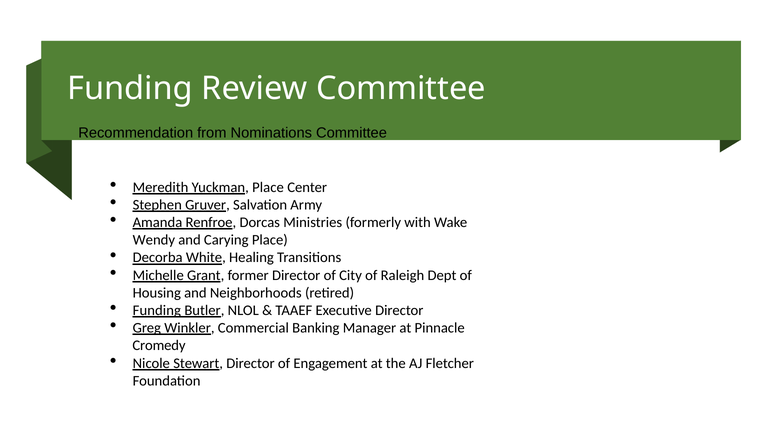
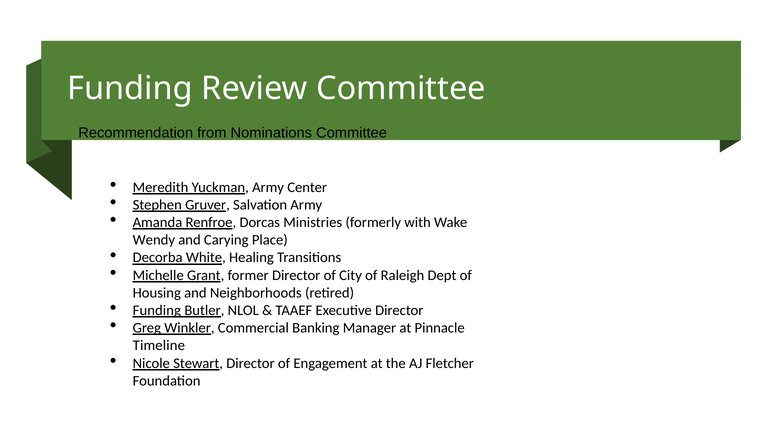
Yuckman Place: Place -> Army
Cromedy: Cromedy -> Timeline
